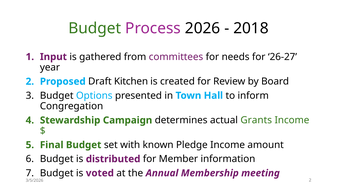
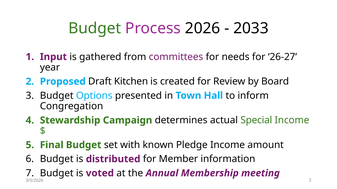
2018: 2018 -> 2033
Grants: Grants -> Special
